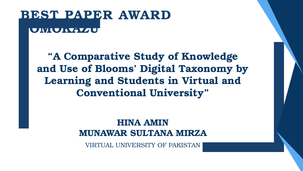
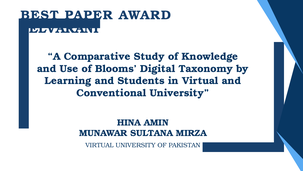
TOMOKAZU: TOMOKAZU -> SELVARANI
